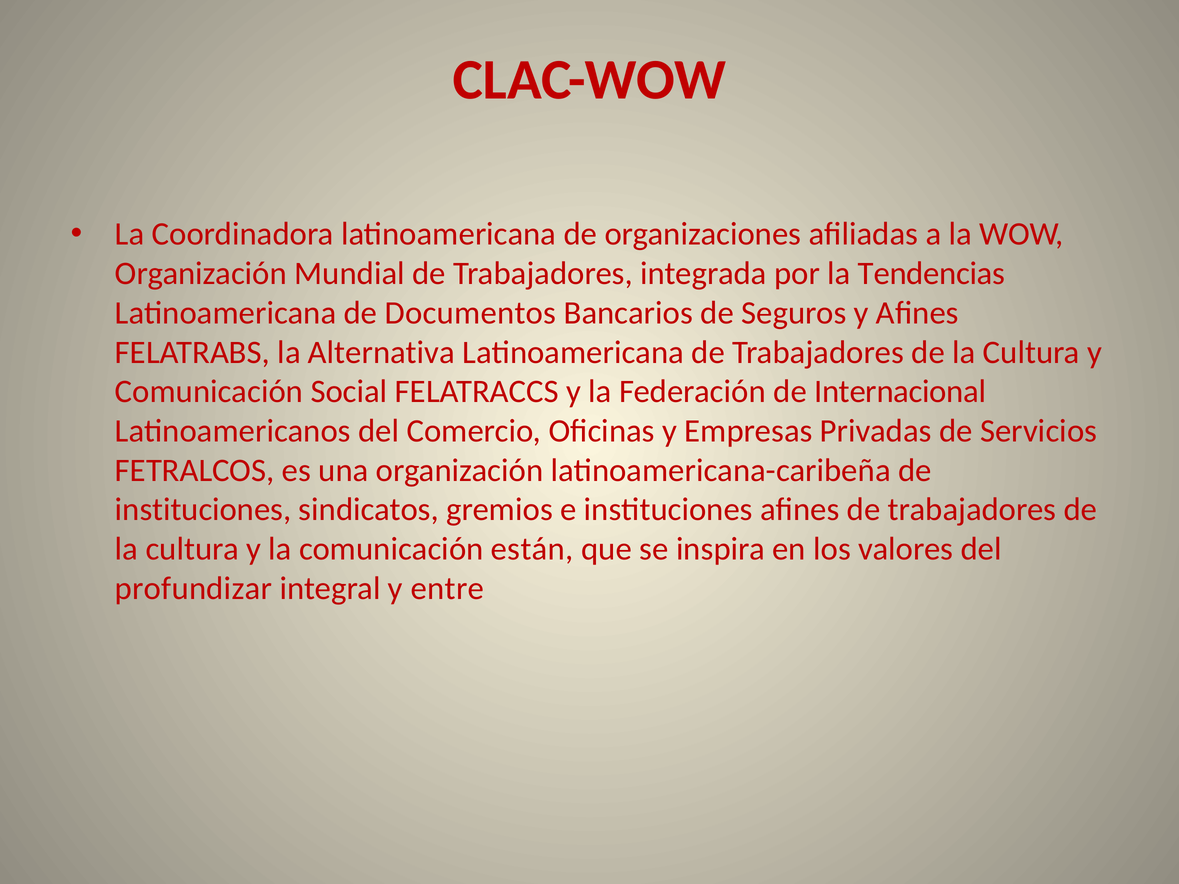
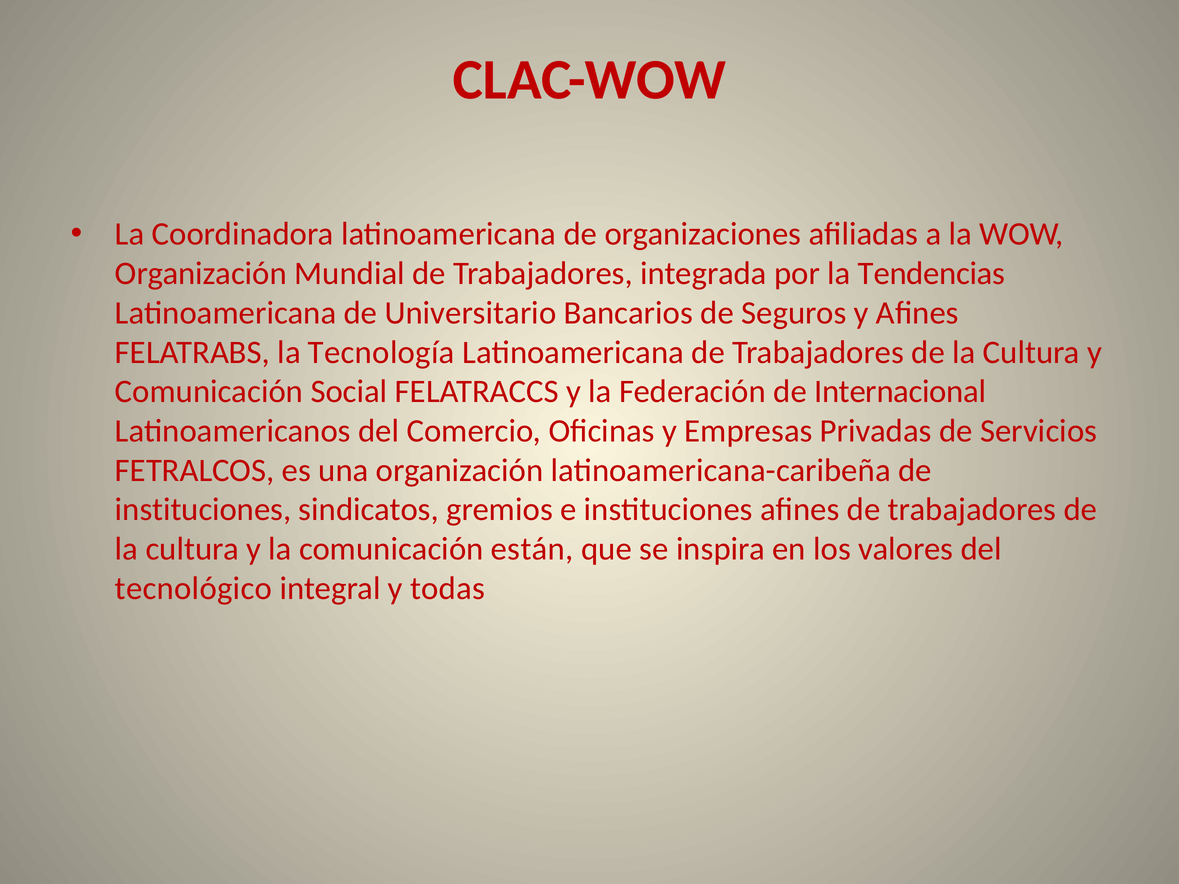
Documentos: Documentos -> Universitario
Alternativa: Alternativa -> Tecnología
profundizar: profundizar -> tecnológico
entre: entre -> todas
